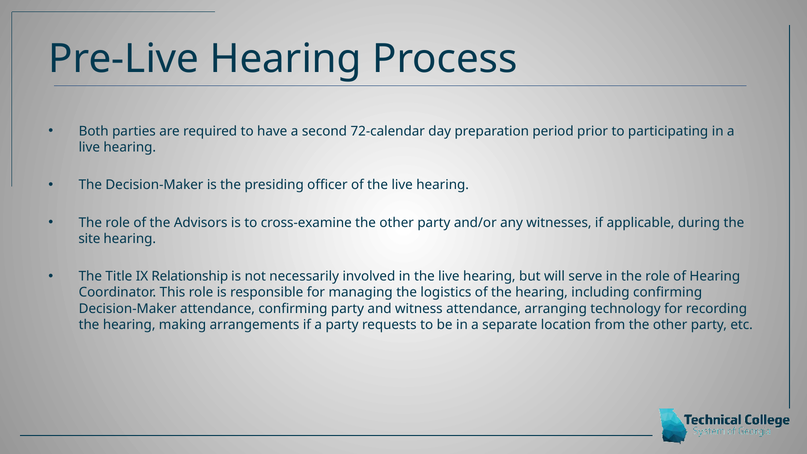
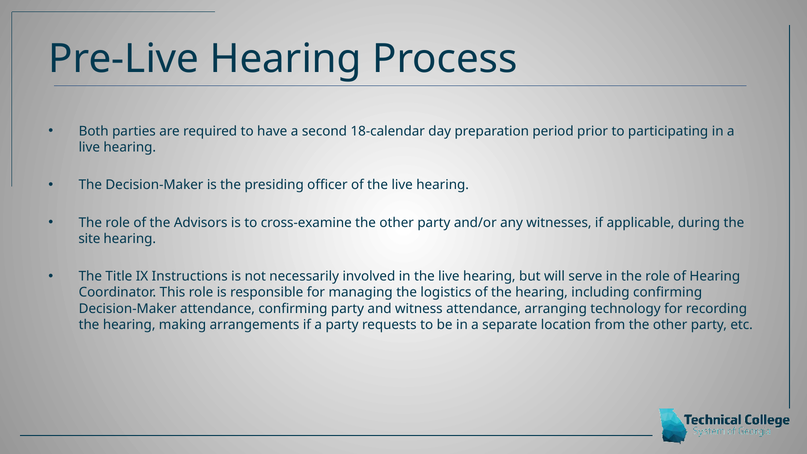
72-calendar: 72-calendar -> 18-calendar
Relationship: Relationship -> Instructions
